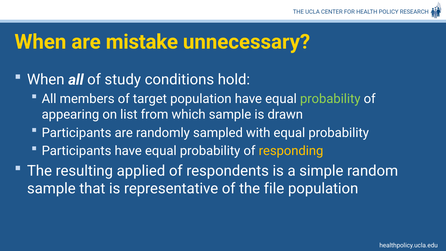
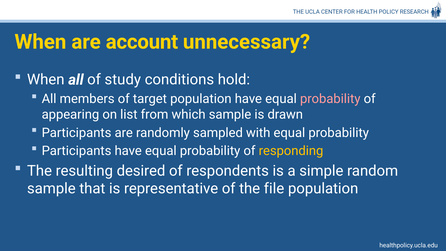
mistake: mistake -> account
probability at (330, 99) colour: light green -> pink
applied: applied -> desired
